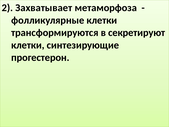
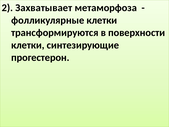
секретируют: секретируют -> поверхности
